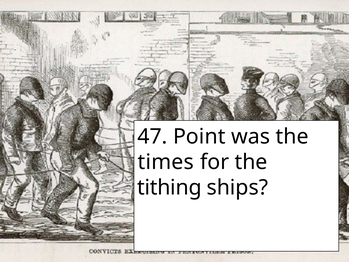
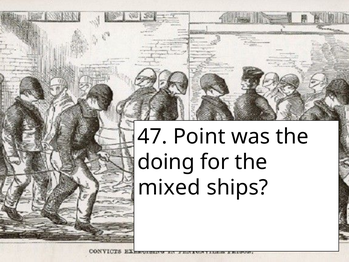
times: times -> doing
tithing: tithing -> mixed
